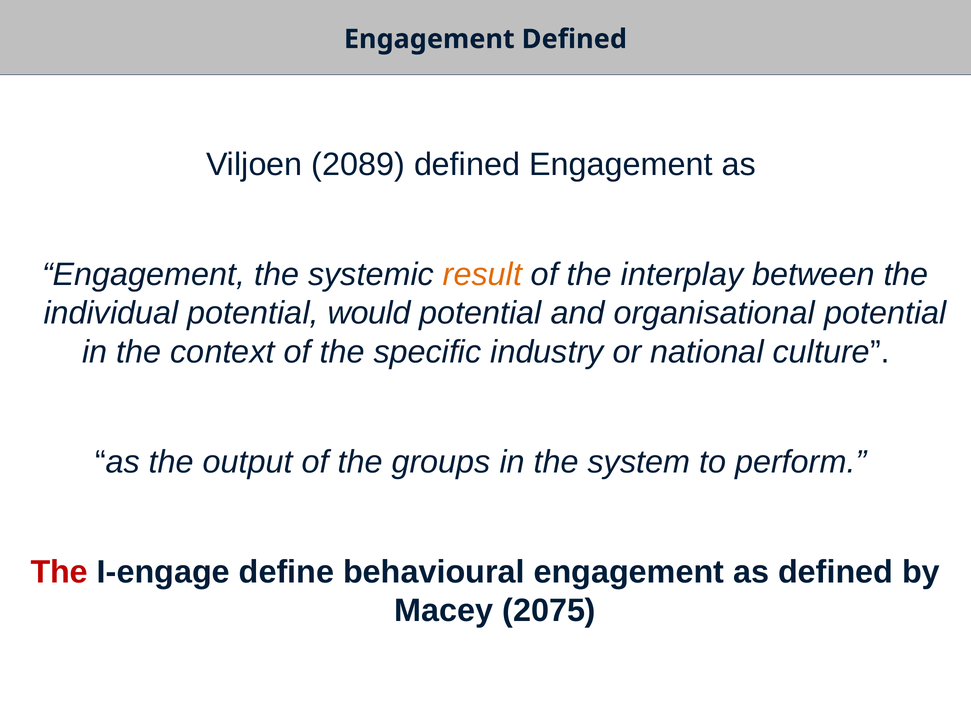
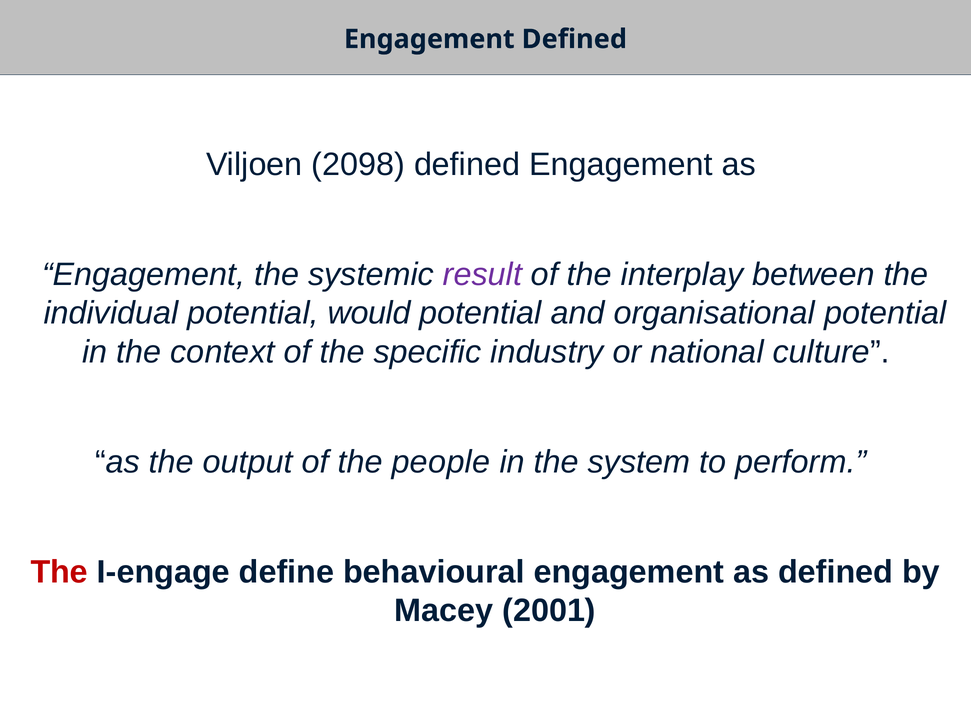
2089: 2089 -> 2098
result colour: orange -> purple
groups: groups -> people
2075: 2075 -> 2001
